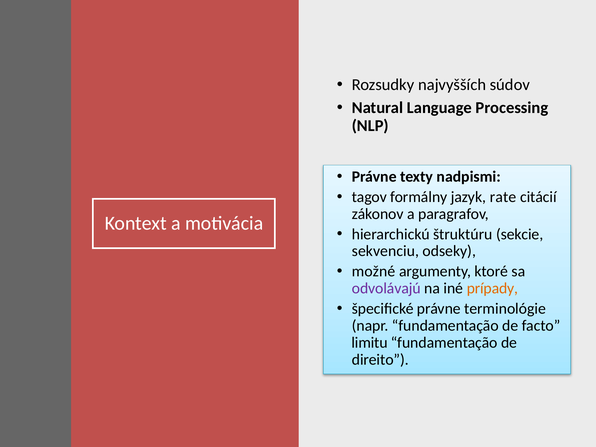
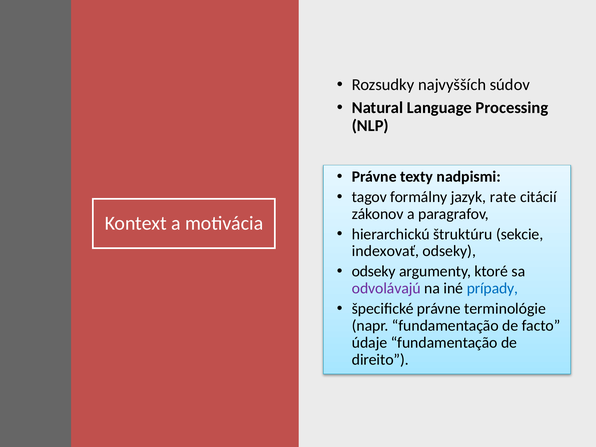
sekvenciu: sekvenciu -> indexovať
možné at (374, 271): možné -> odseky
prípady colour: orange -> blue
limitu: limitu -> údaje
